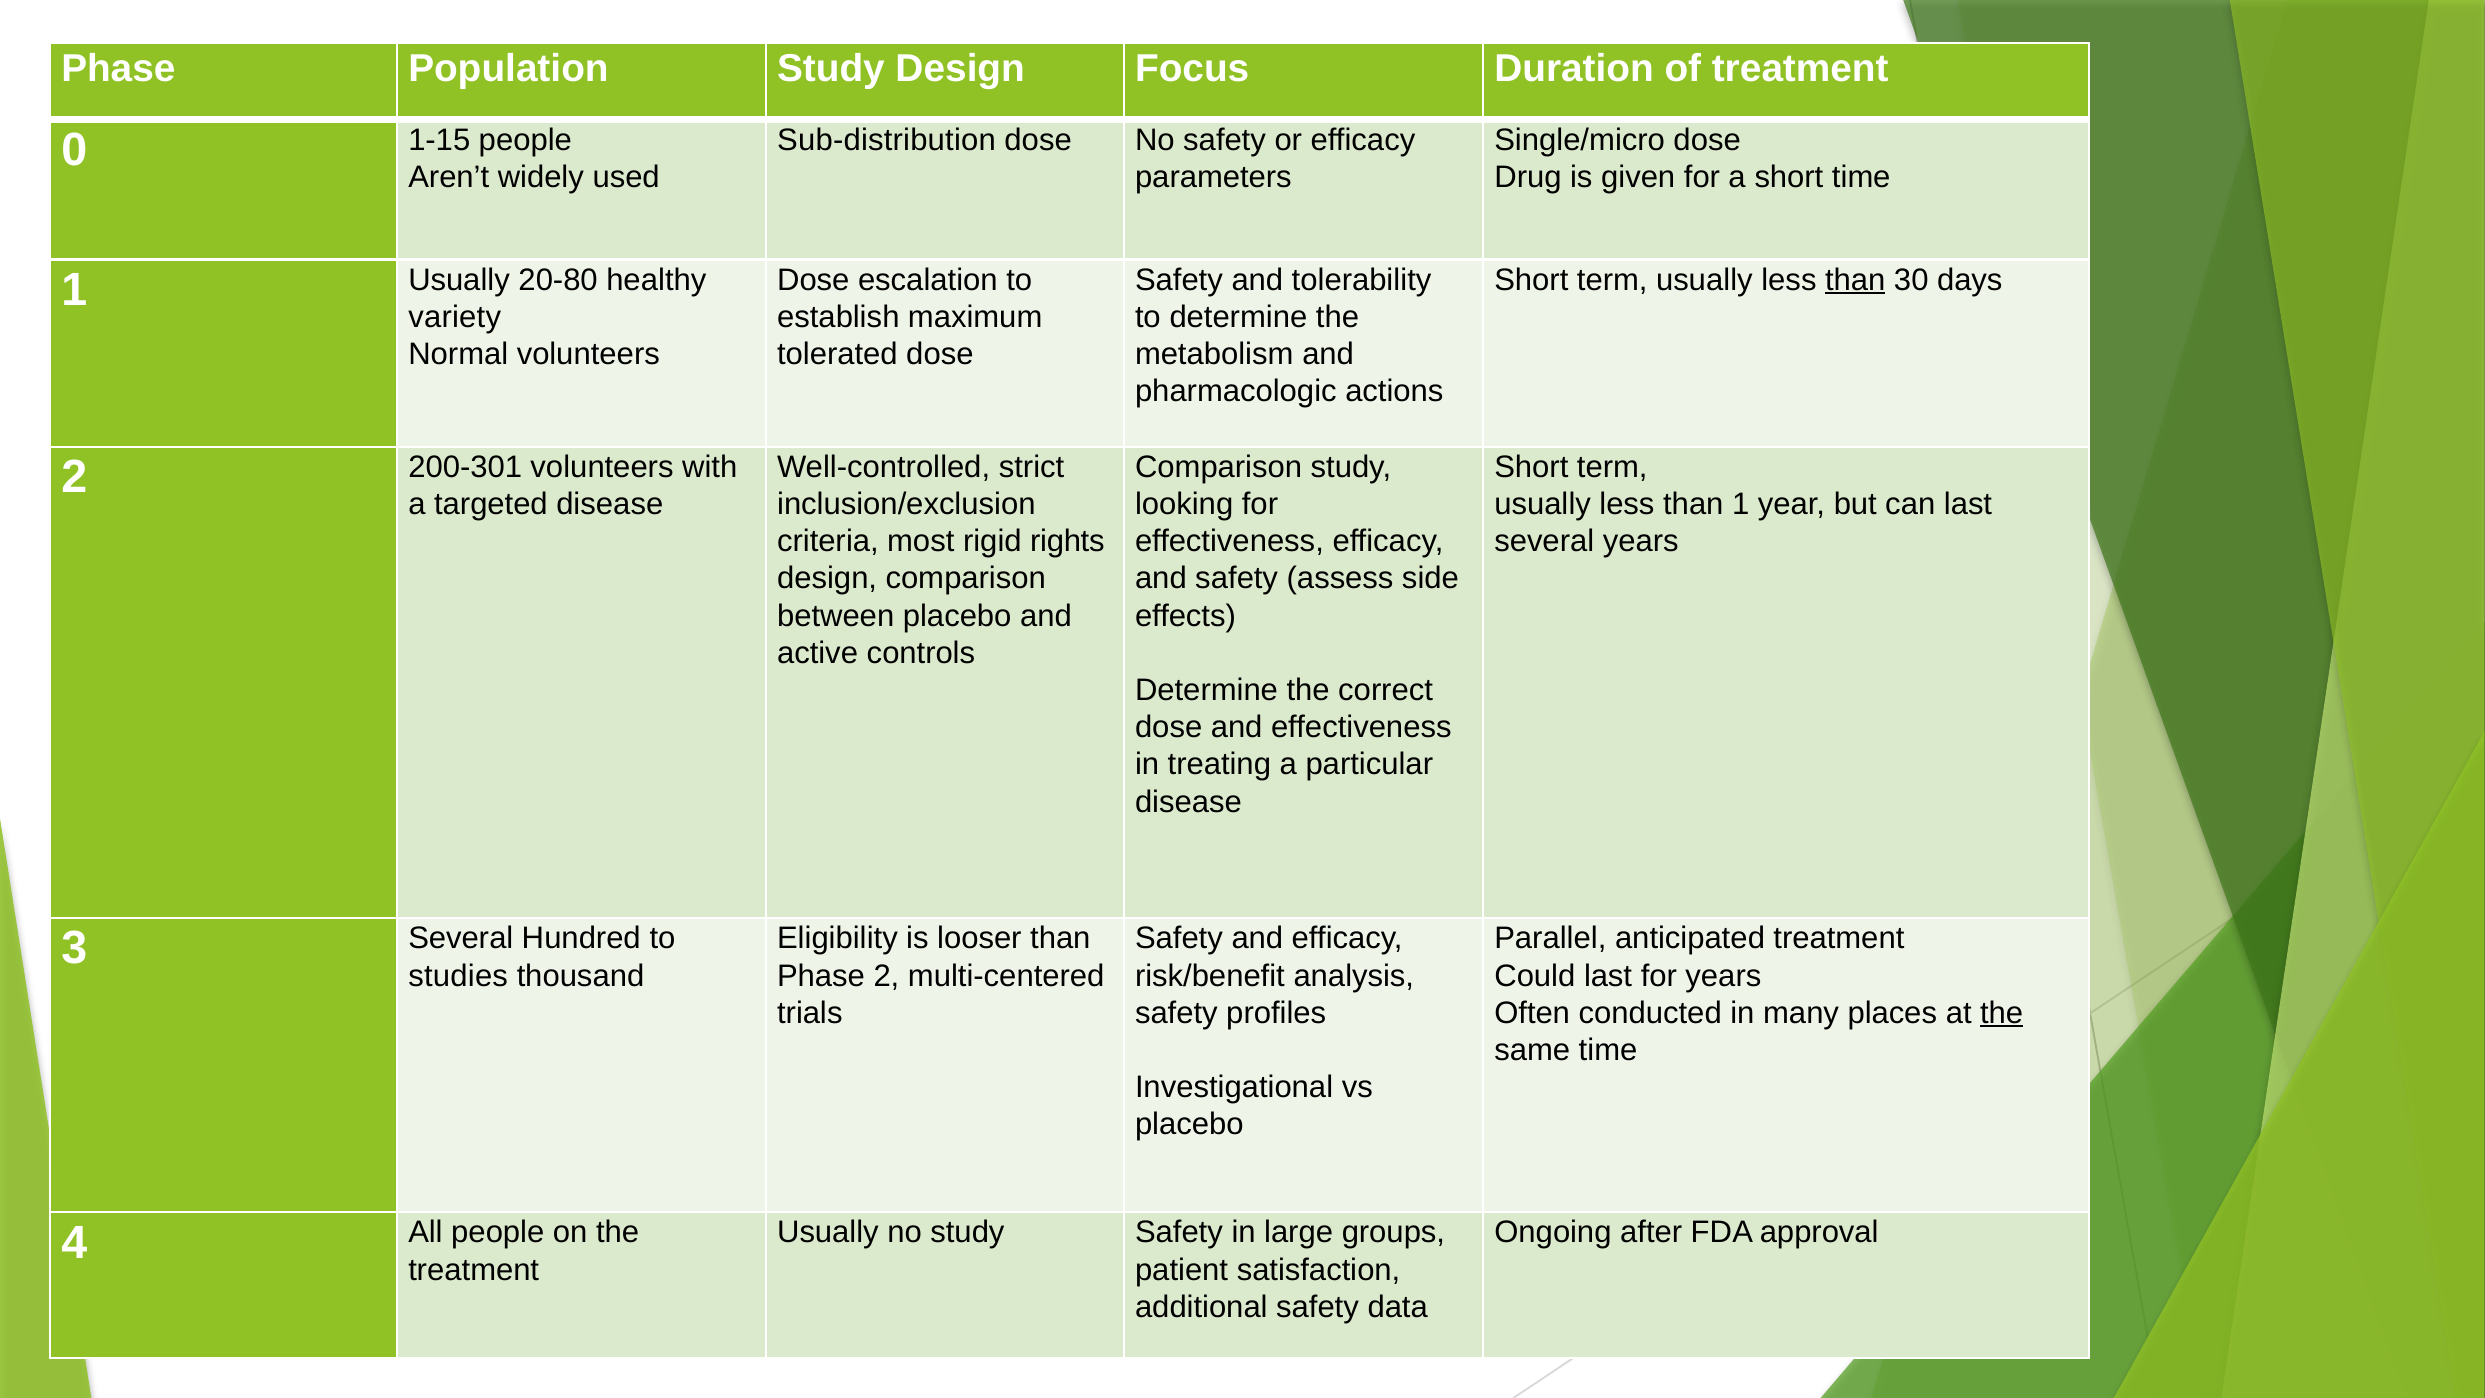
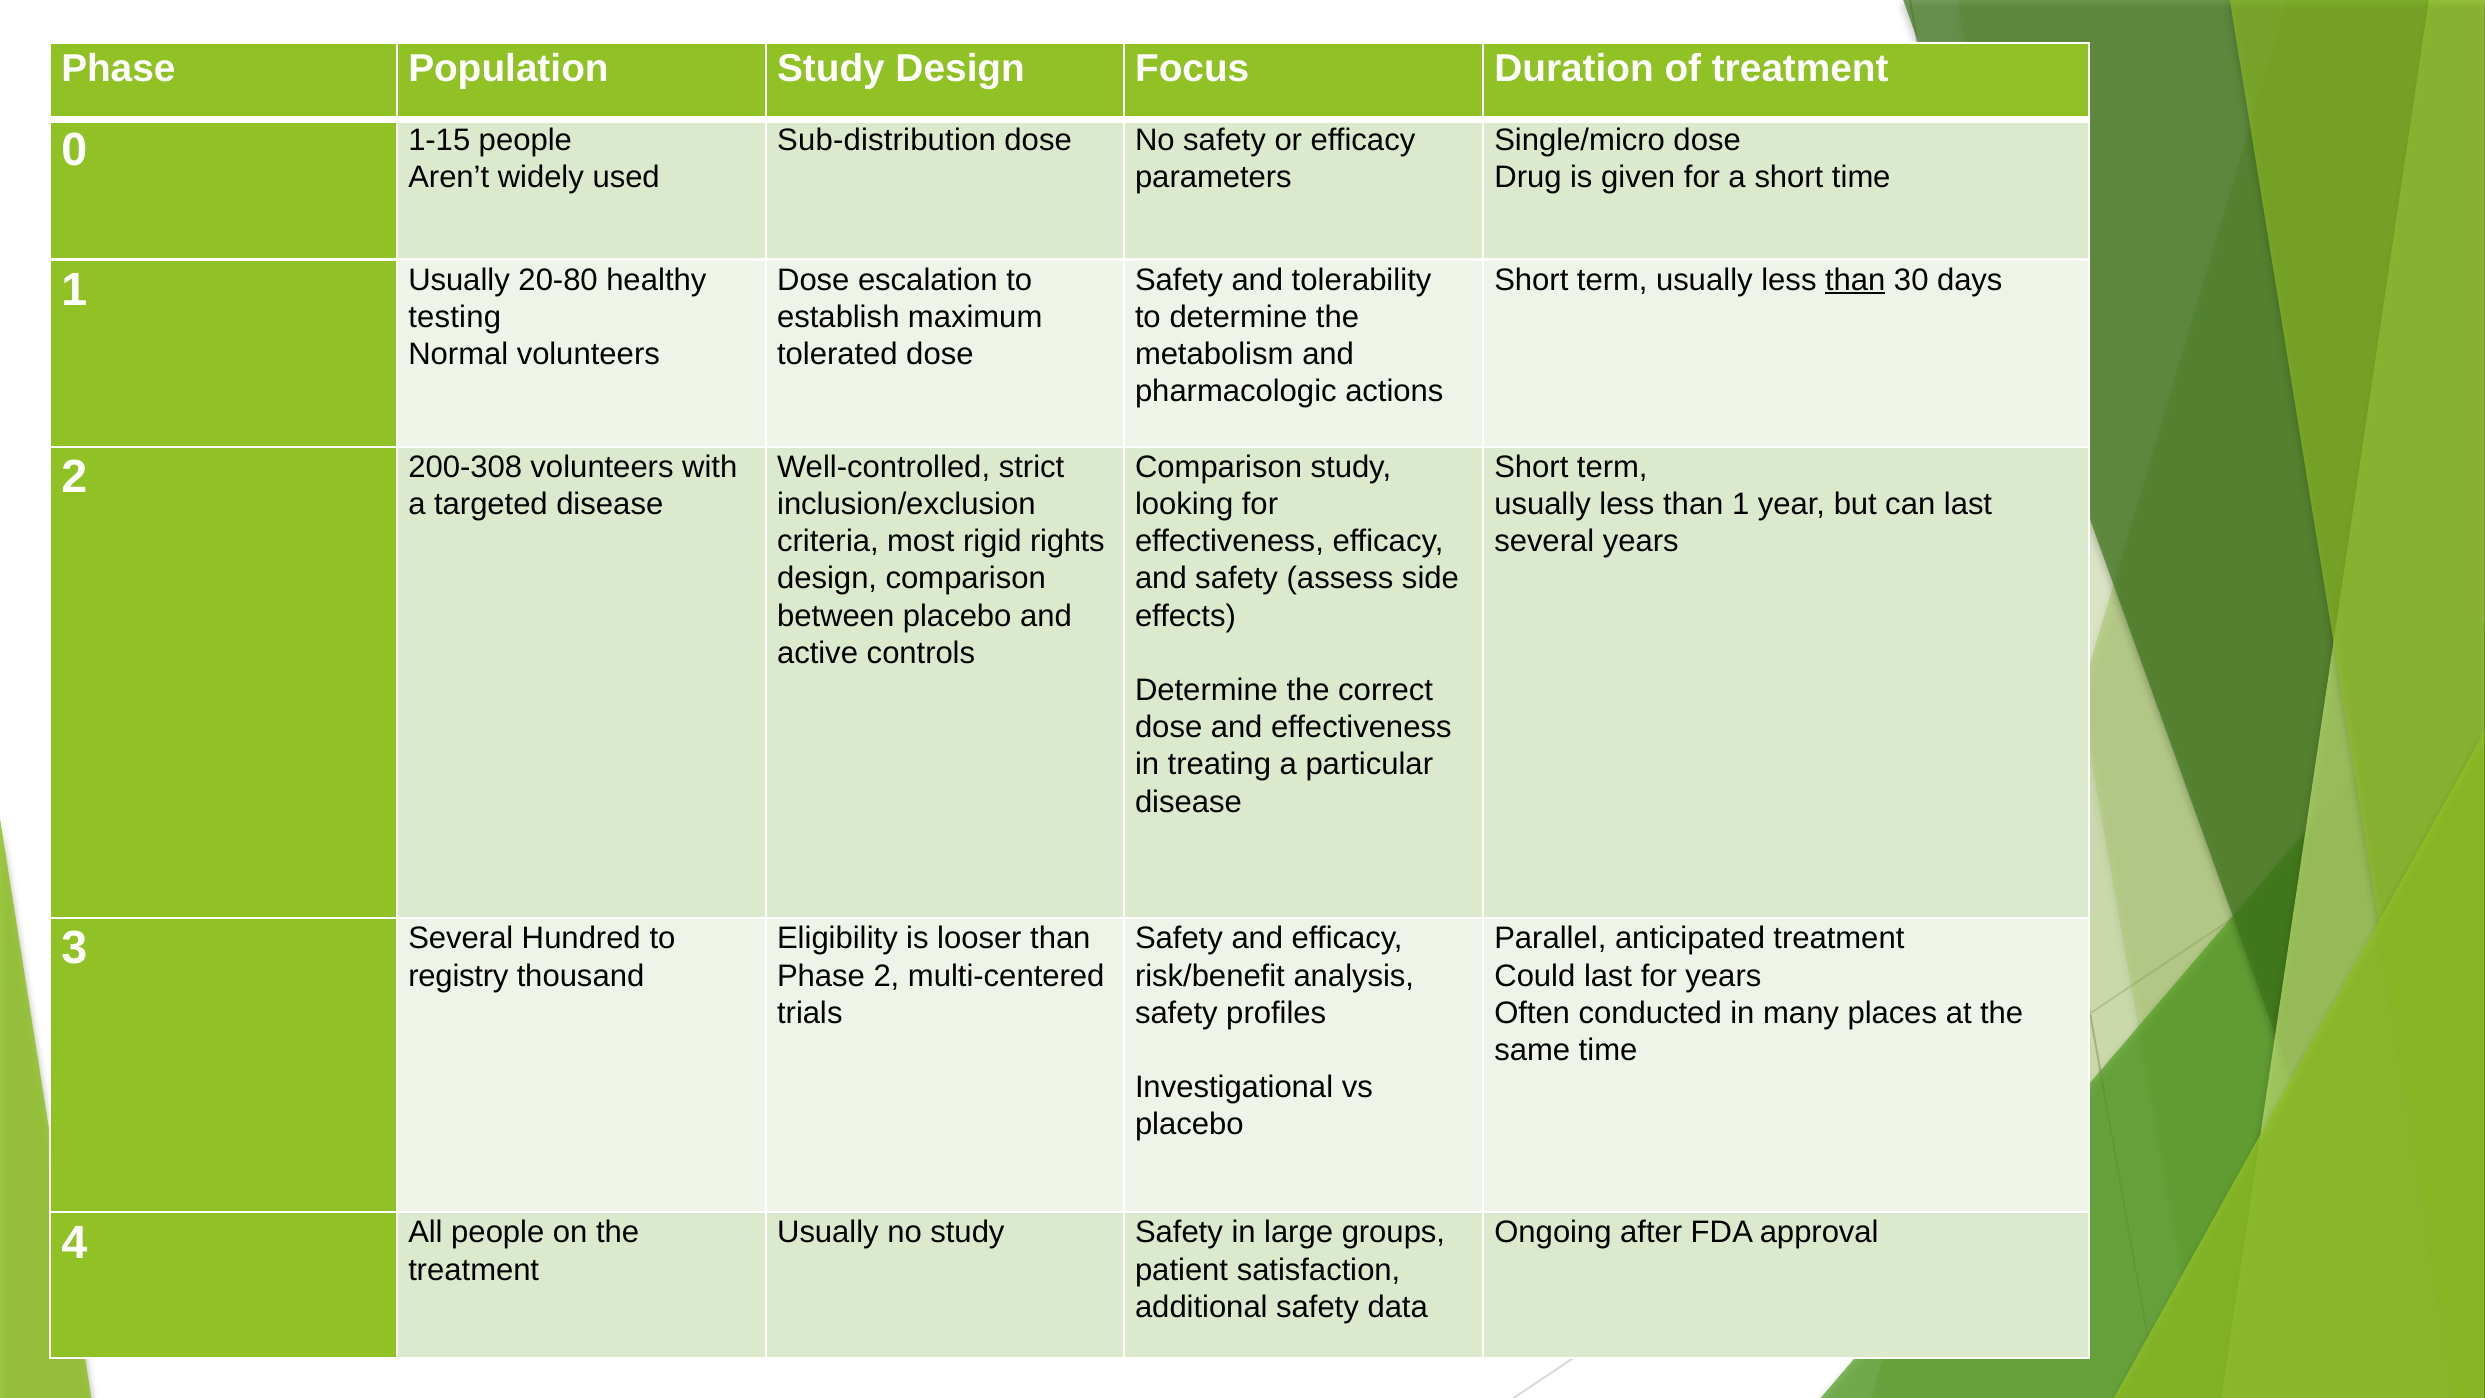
variety: variety -> testing
200-301: 200-301 -> 200-308
studies: studies -> registry
the at (2002, 1013) underline: present -> none
